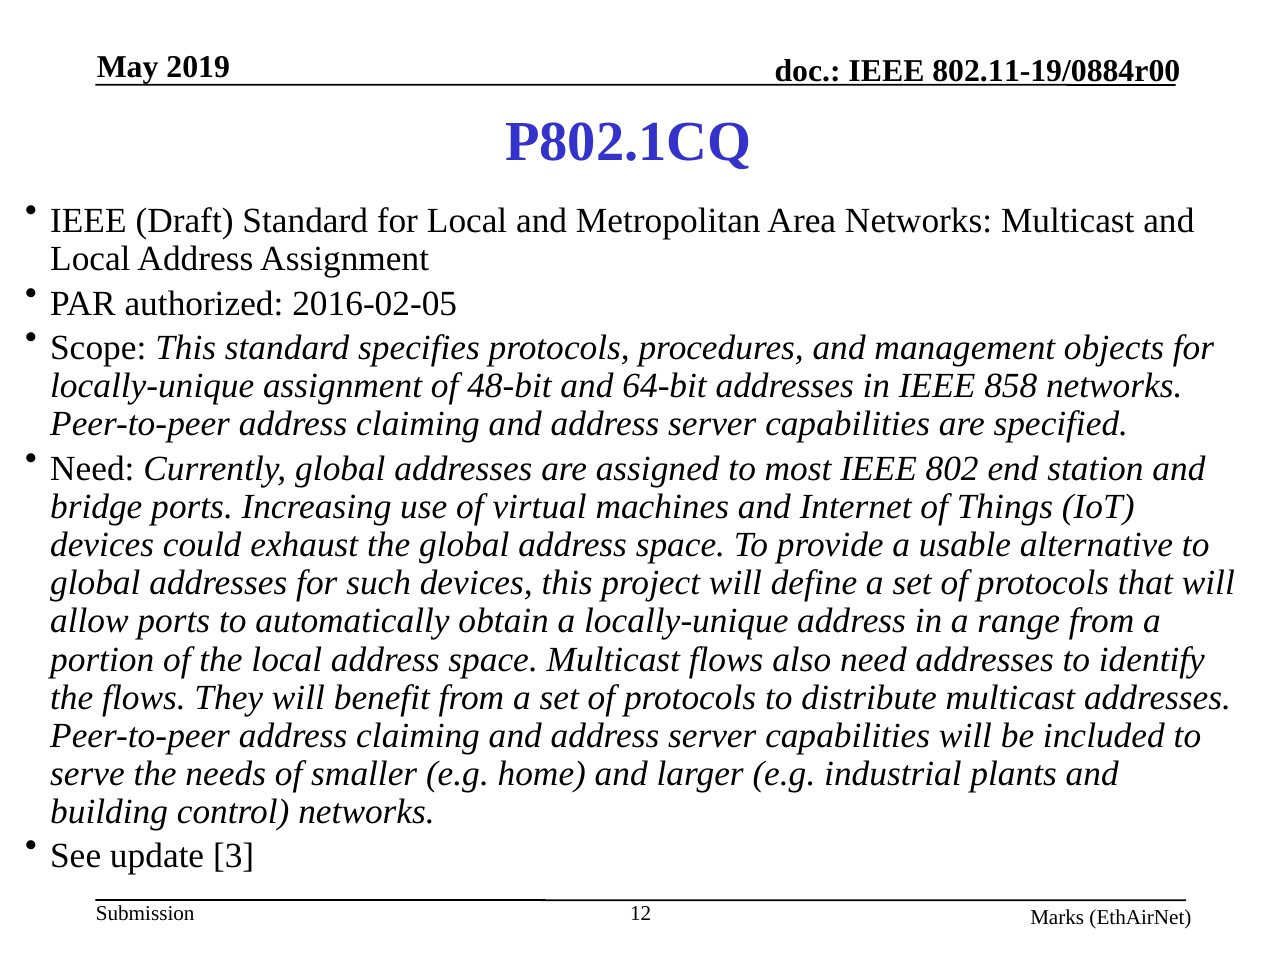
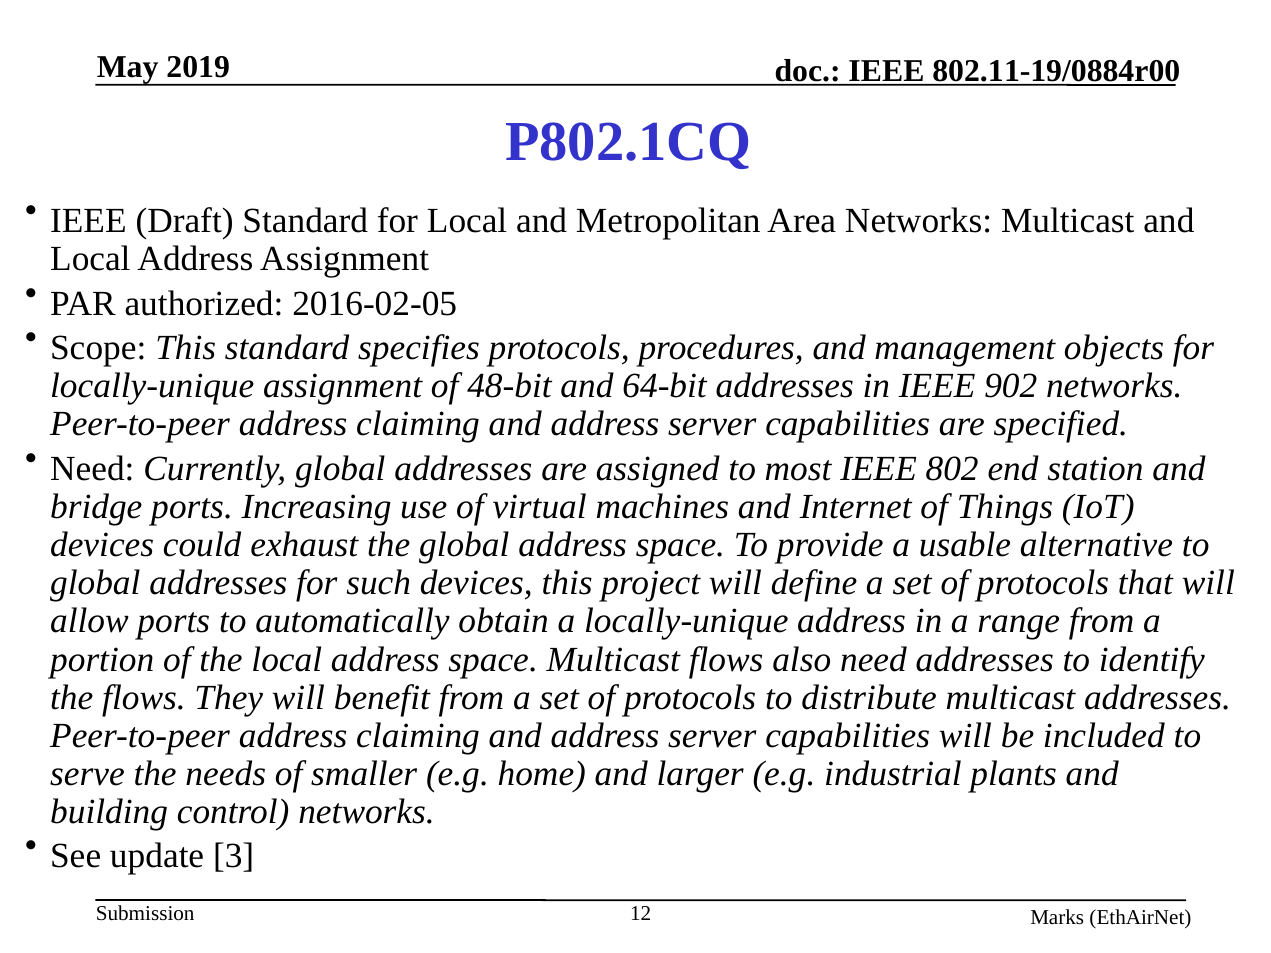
858: 858 -> 902
